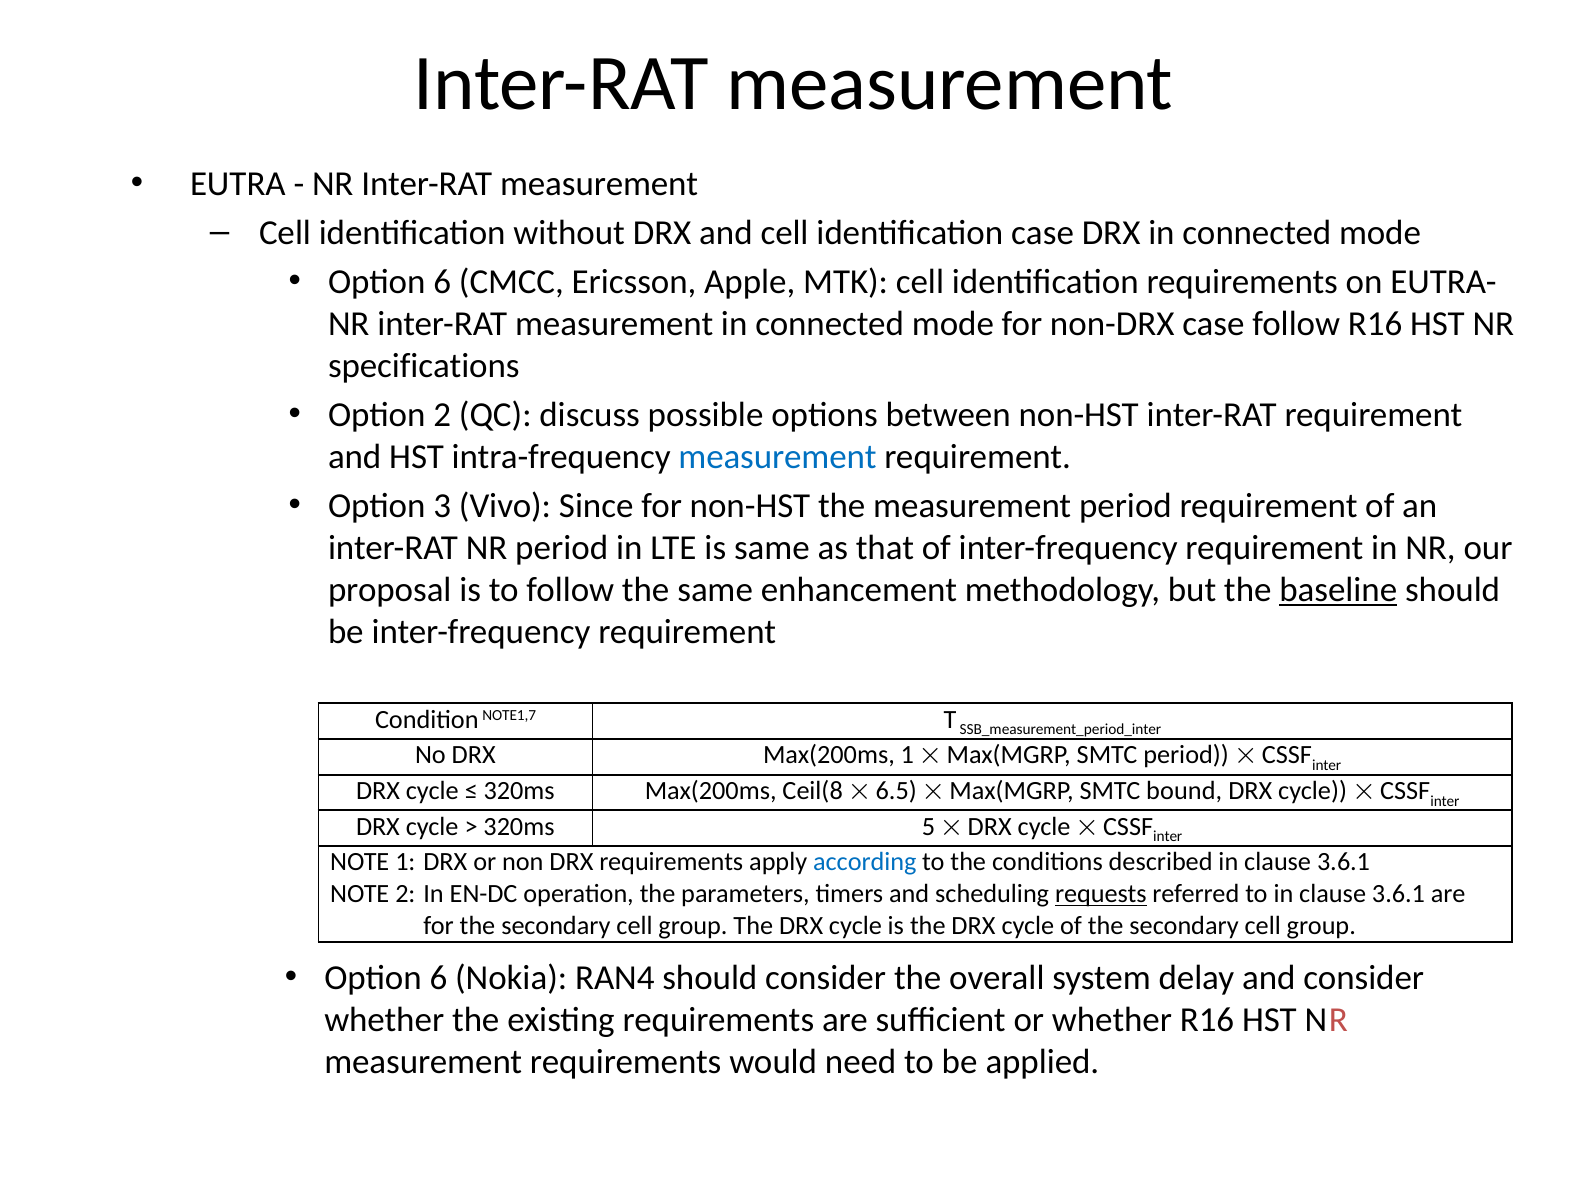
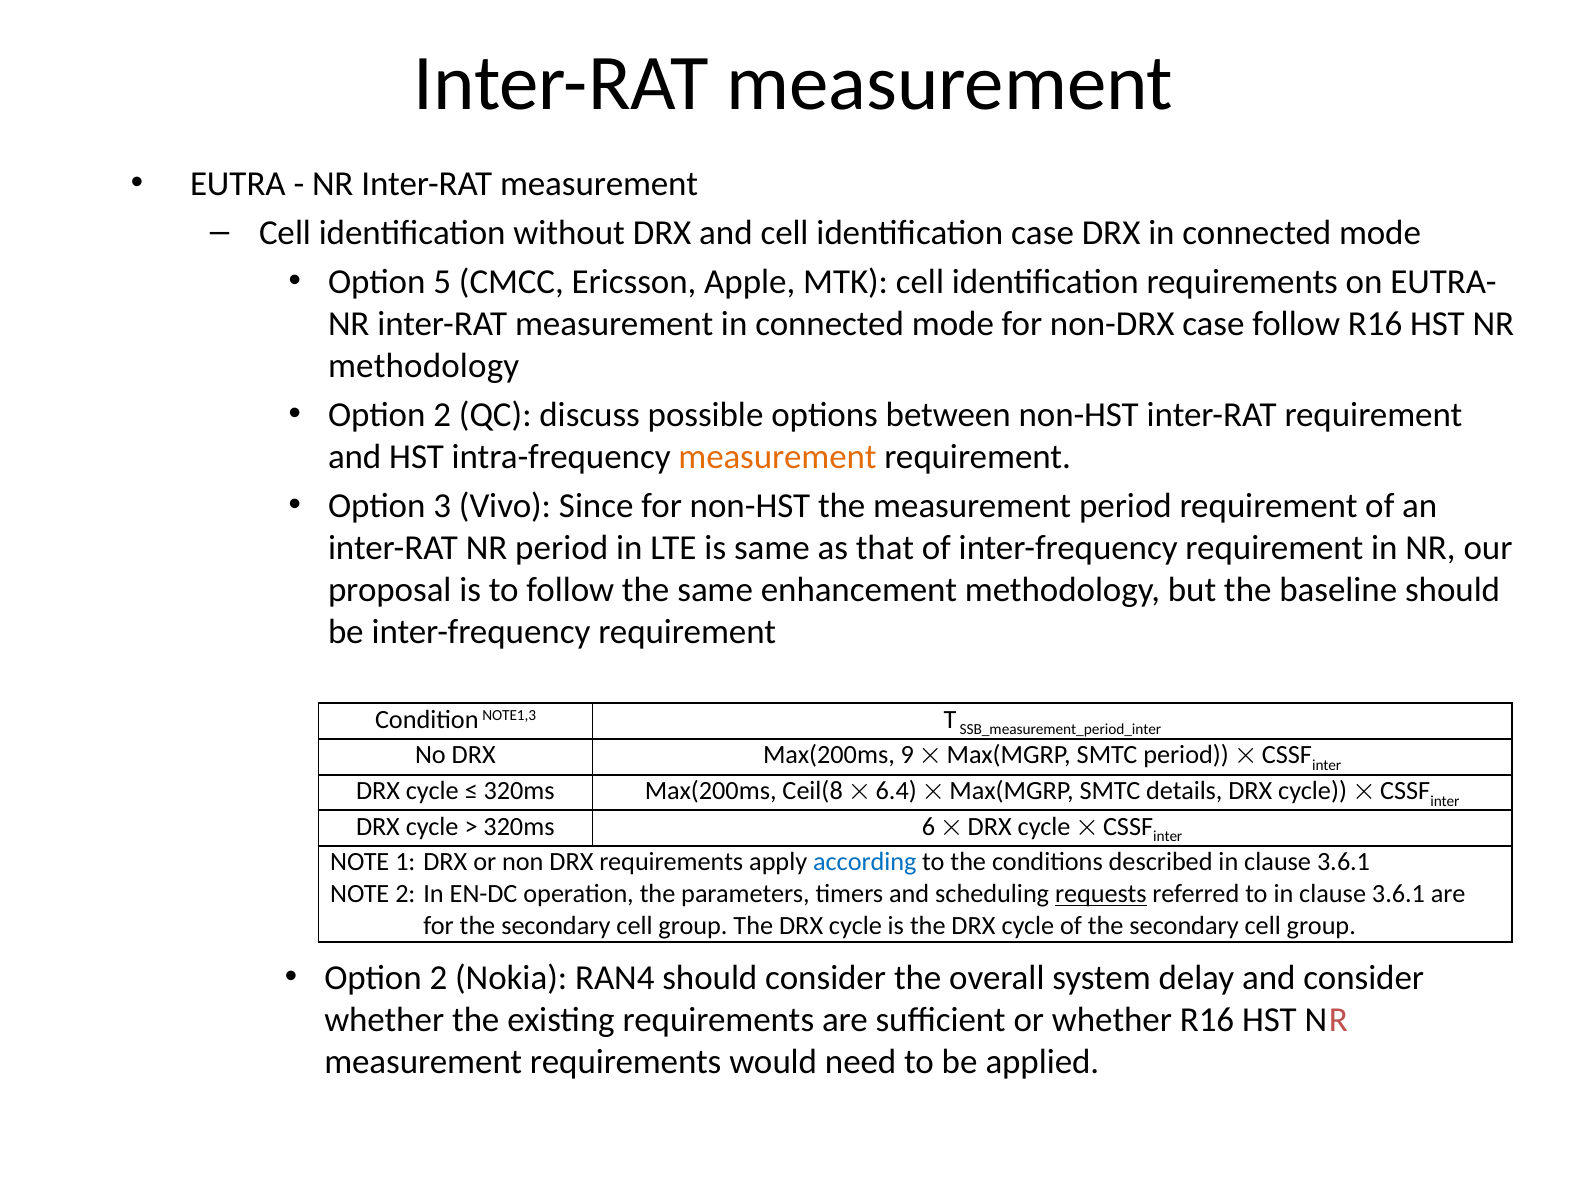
6 at (442, 282): 6 -> 5
specifications at (424, 366): specifications -> methodology
measurement at (777, 457) colour: blue -> orange
baseline underline: present -> none
NOTE1,7: NOTE1,7 -> NOTE1,3
Max(200ms 1: 1 -> 9
6.5: 6.5 -> 6.4
bound: bound -> details
5: 5 -> 6
6 at (438, 978): 6 -> 2
